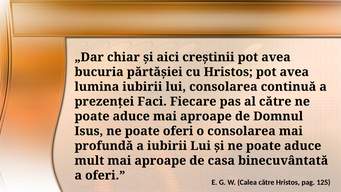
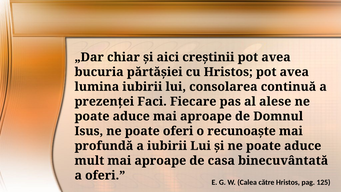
al către: către -> alese
o consolarea: consolarea -> recunoaşte
